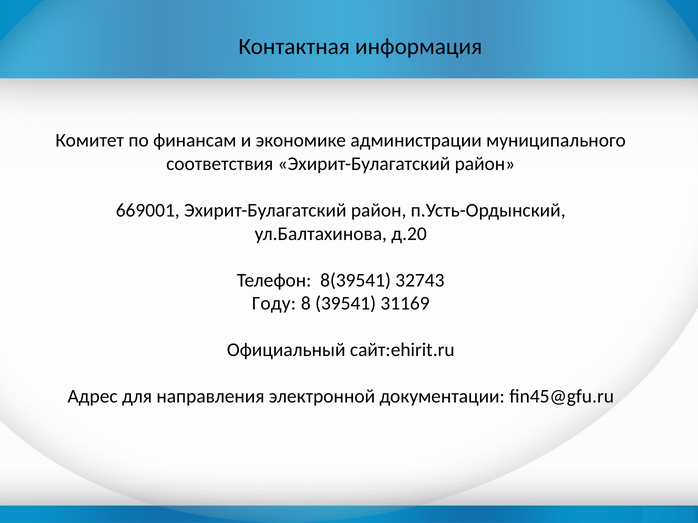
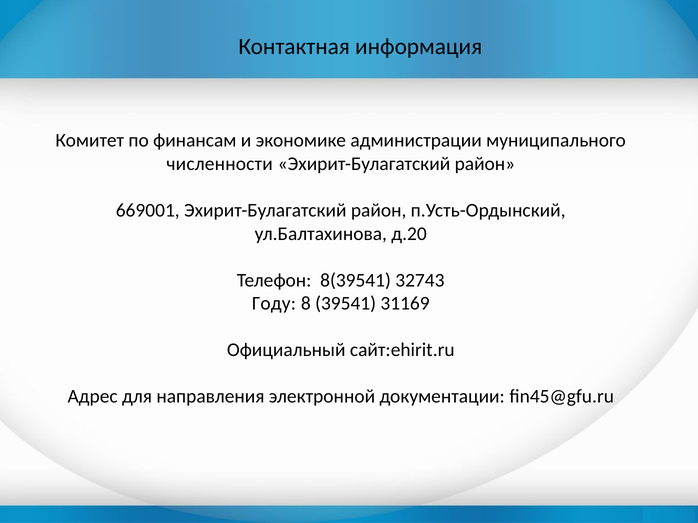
соответствия: соответствия -> численности
